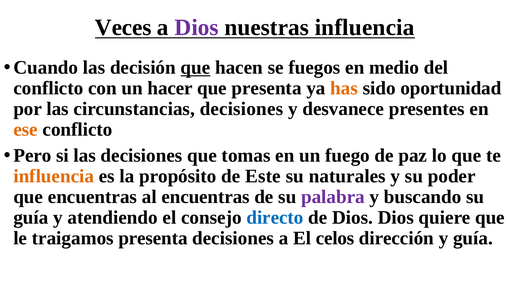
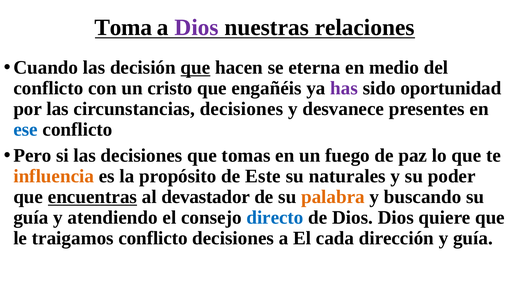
Veces: Veces -> Toma
nuestras influencia: influencia -> relaciones
fuegos: fuegos -> eterna
hacer: hacer -> cristo
que presenta: presenta -> engañéis
has colour: orange -> purple
ese colour: orange -> blue
encuentras at (92, 197) underline: none -> present
al encuentras: encuentras -> devastador
palabra colour: purple -> orange
traigamos presenta: presenta -> conflicto
celos: celos -> cada
